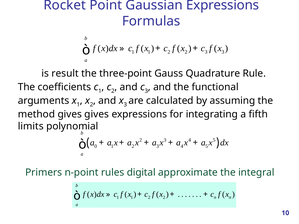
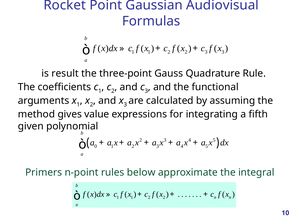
Gaussian Expressions: Expressions -> Audiovisual
gives gives: gives -> value
limits: limits -> given
digital: digital -> below
